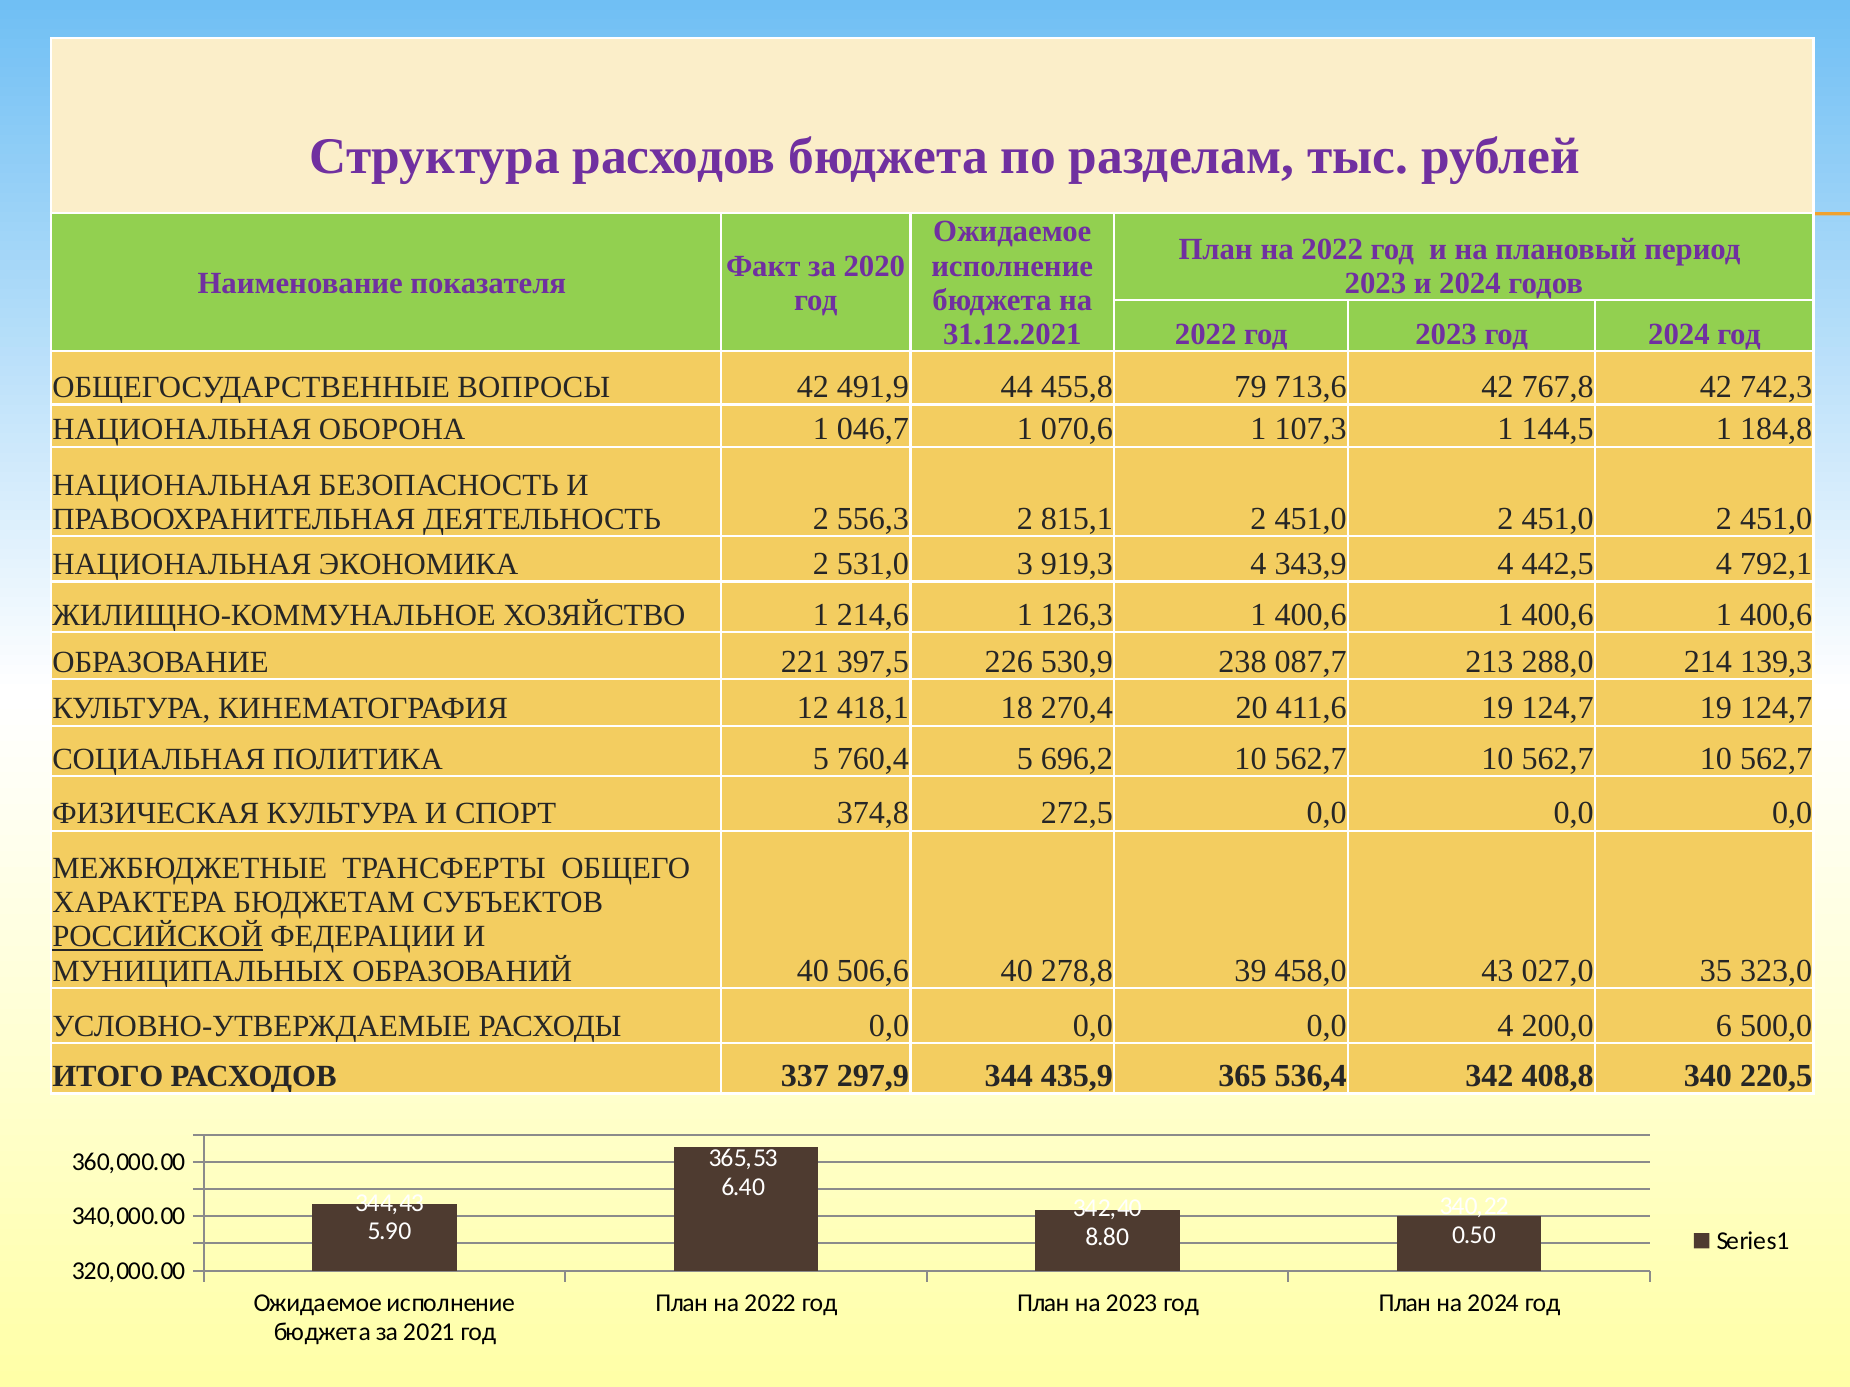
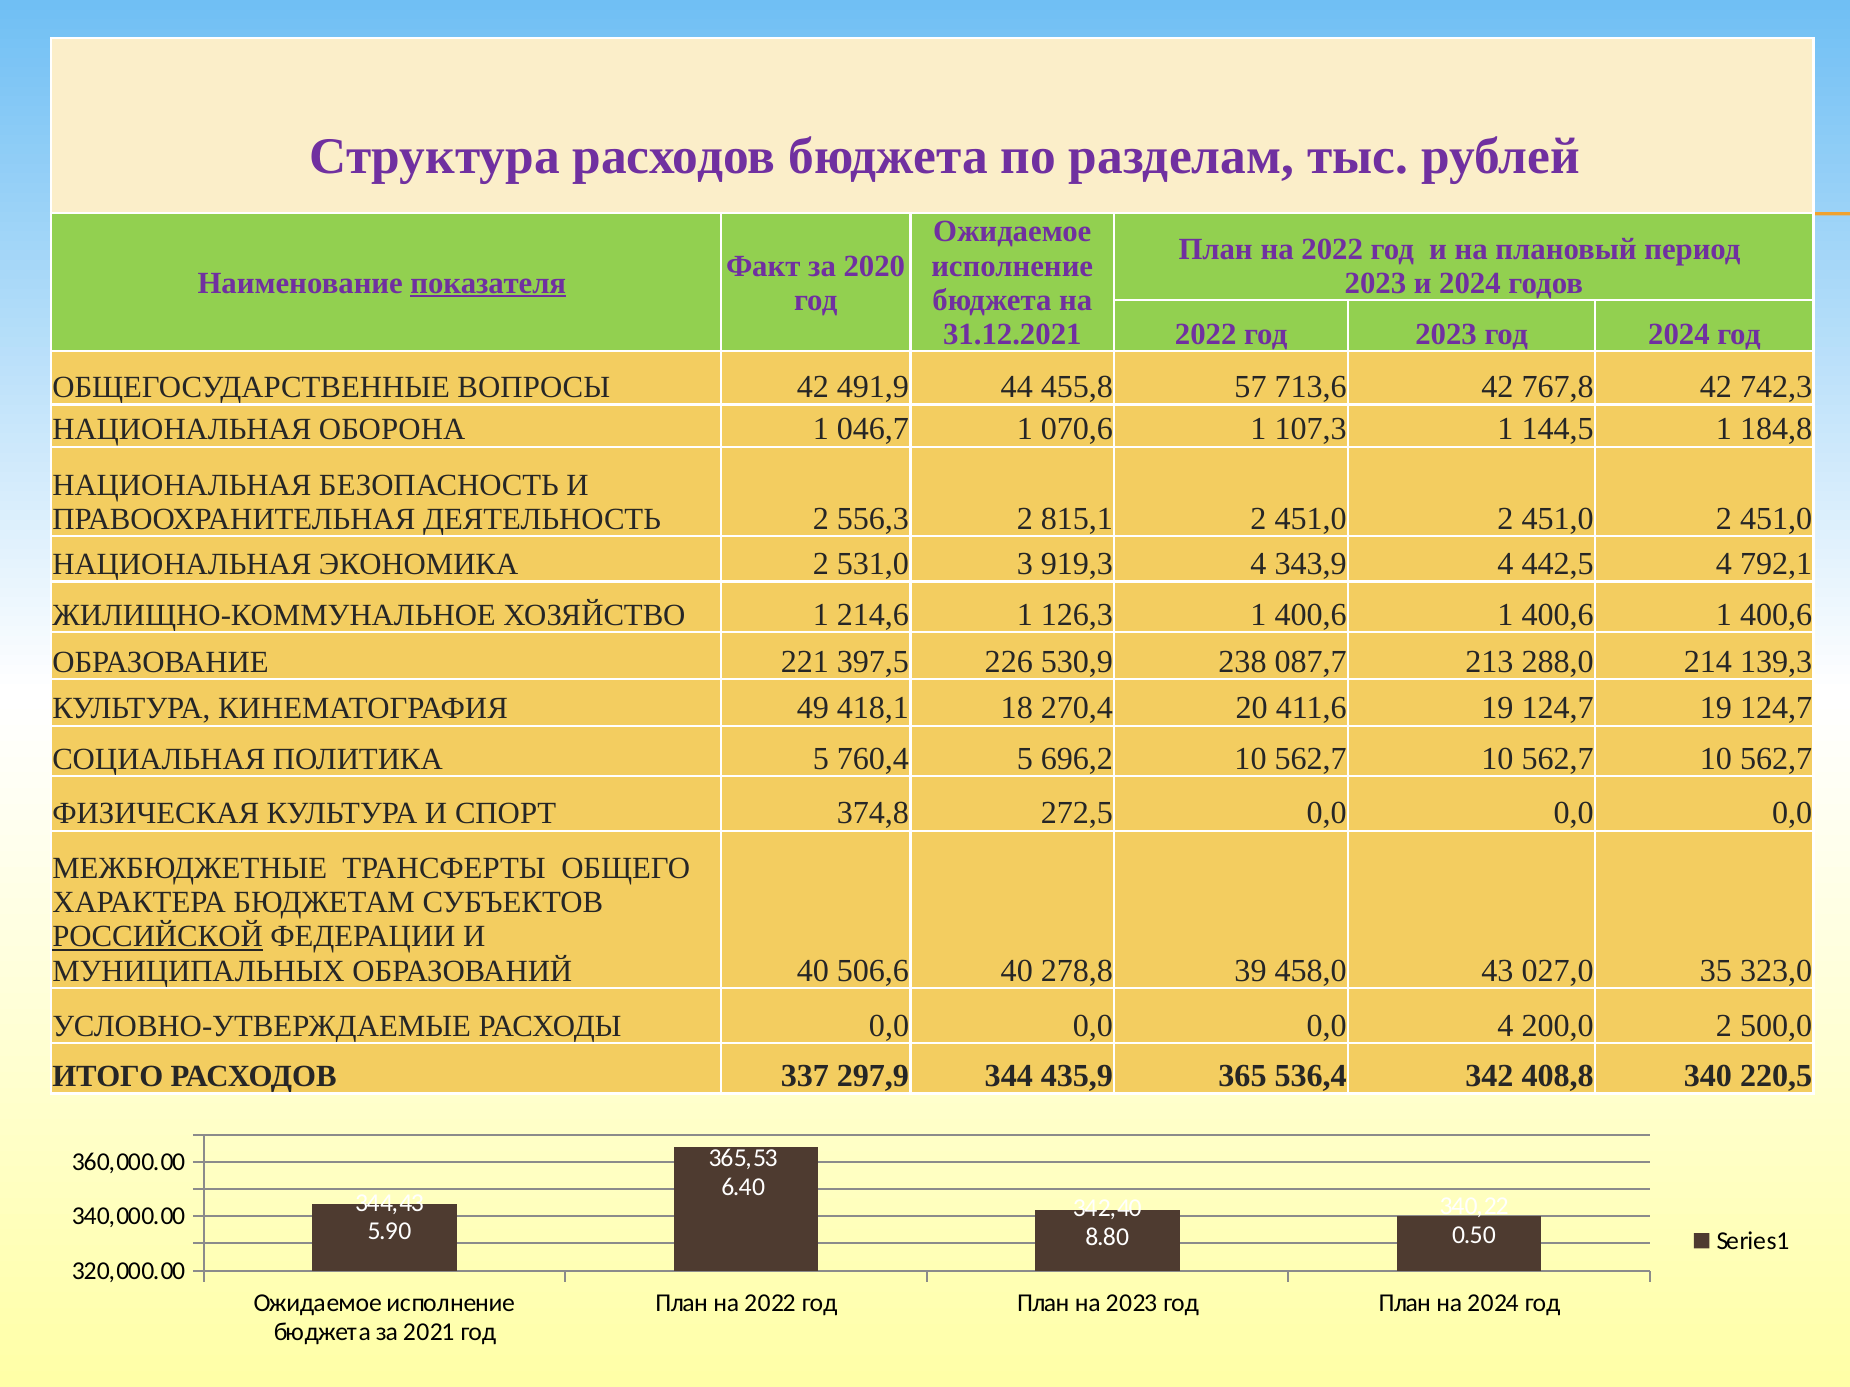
показателя underline: none -> present
79: 79 -> 57
12: 12 -> 49
200,0 6: 6 -> 2
